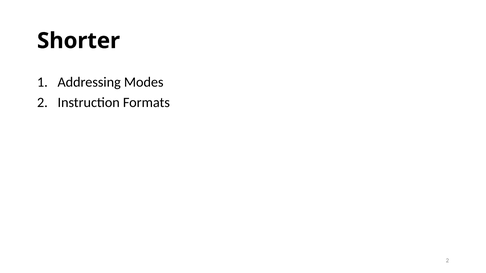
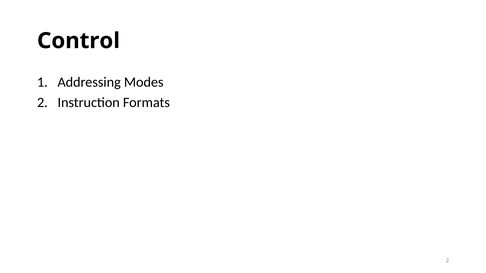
Shorter: Shorter -> Control
